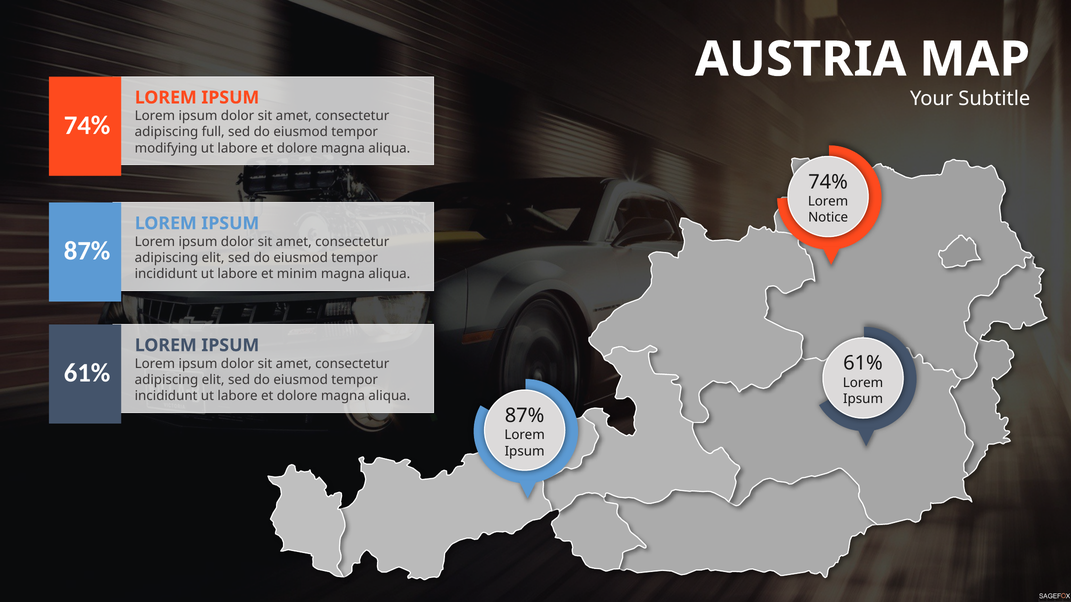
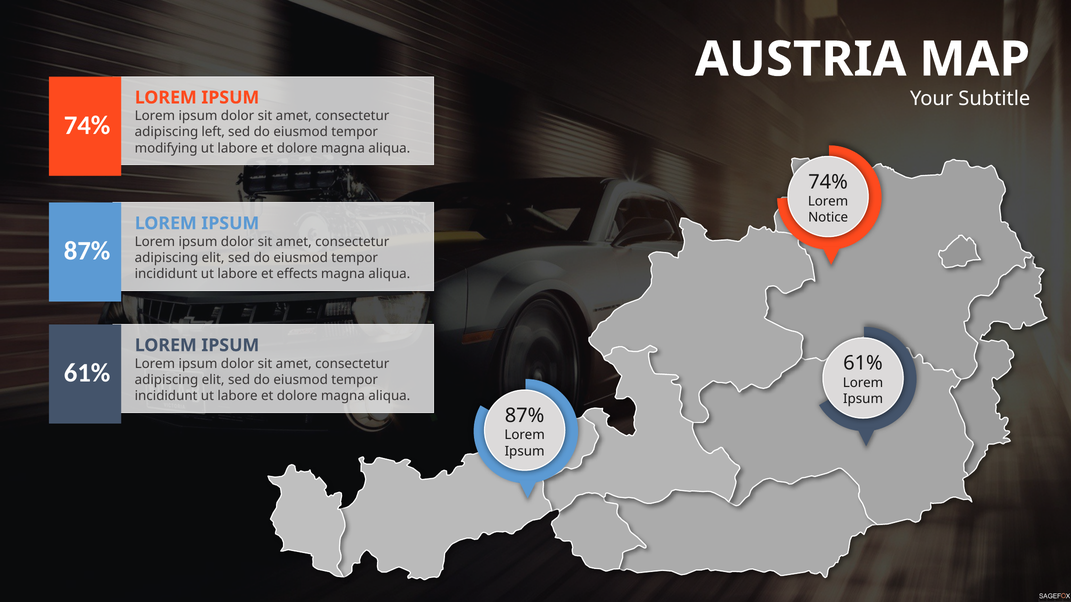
full: full -> left
minim: minim -> effects
